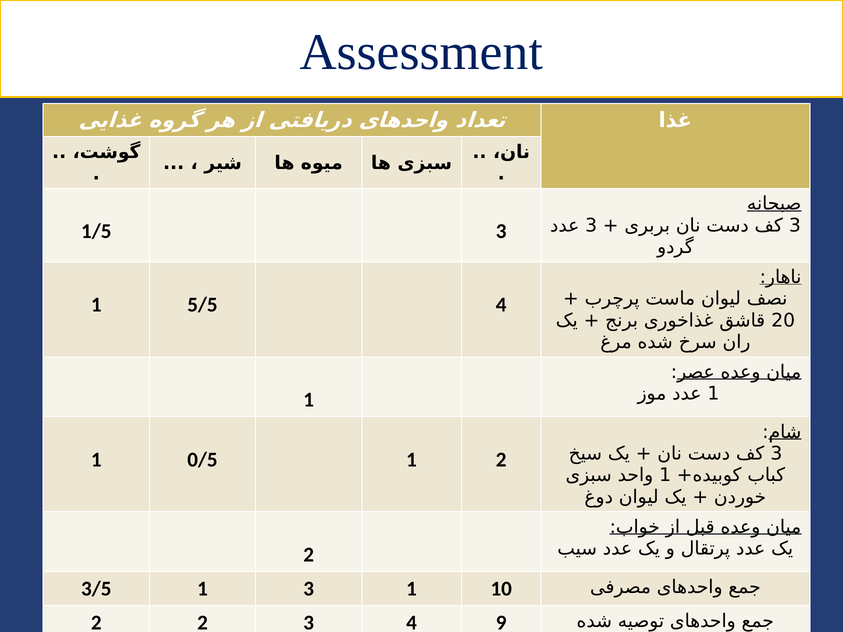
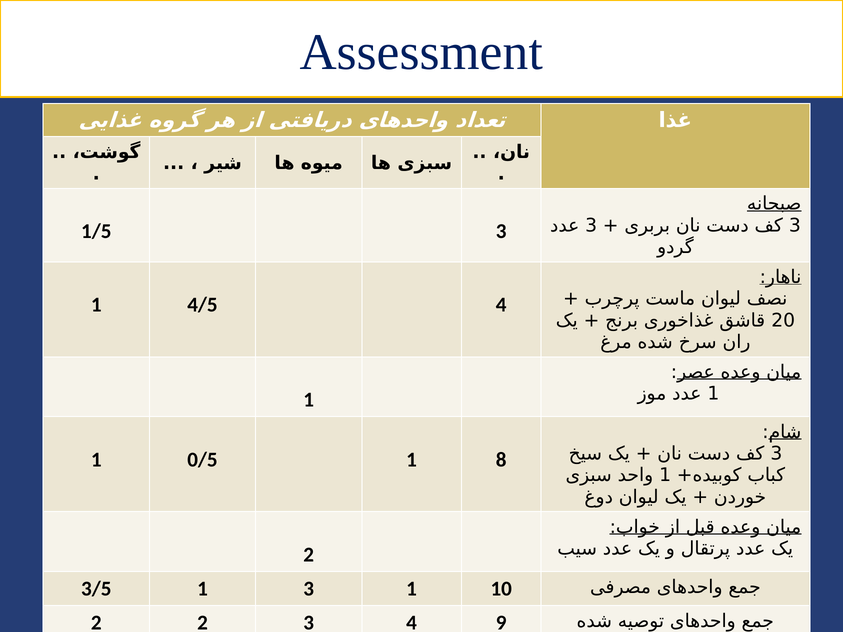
5/5: 5/5 -> 4/5
1 2: 2 -> 8
